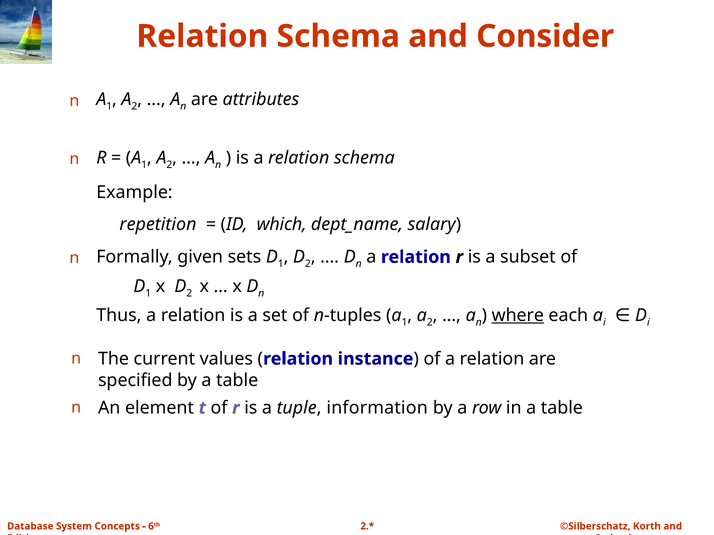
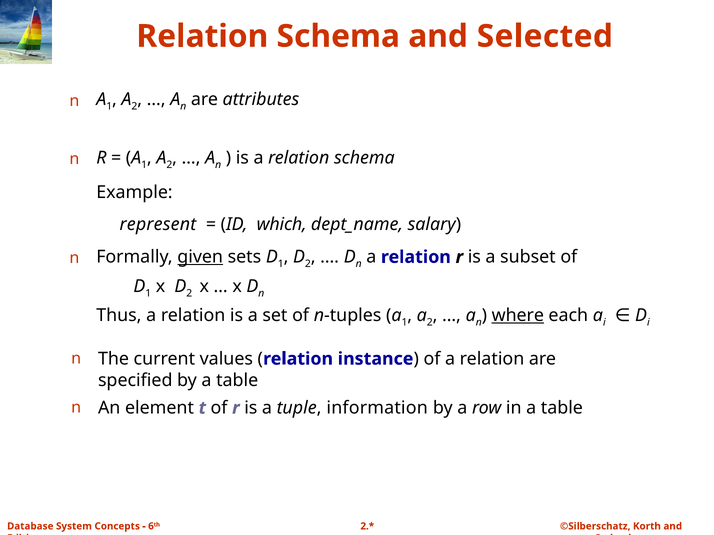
Consider: Consider -> Selected
repetition: repetition -> represent
given underline: none -> present
